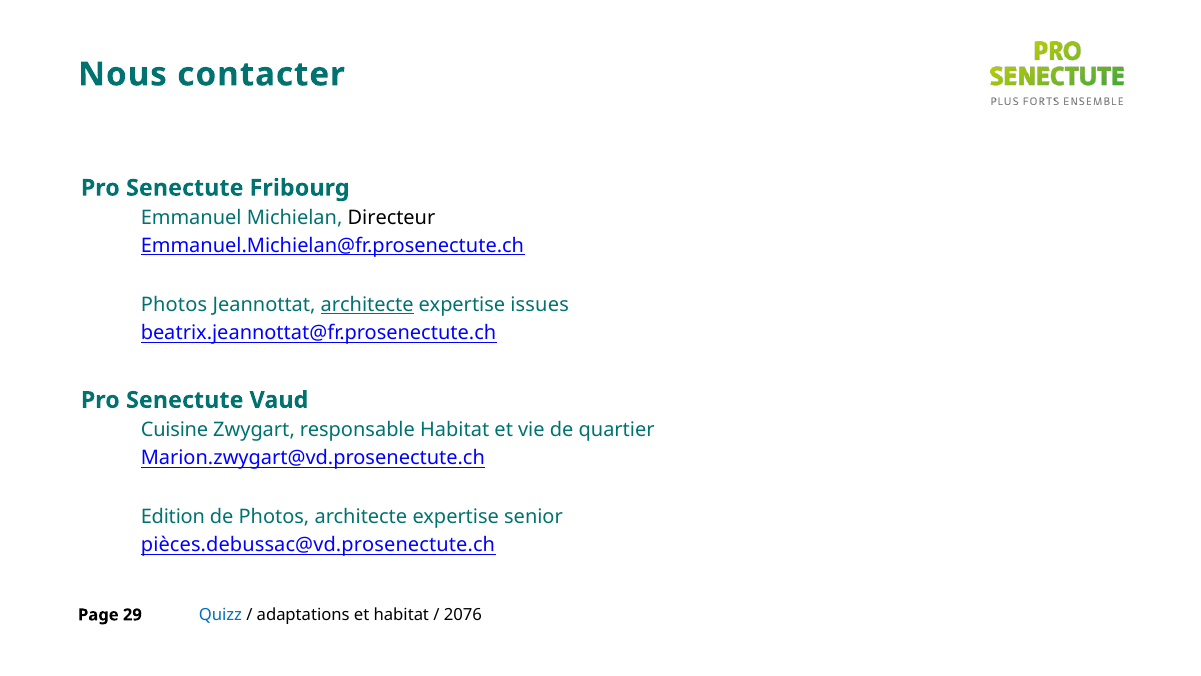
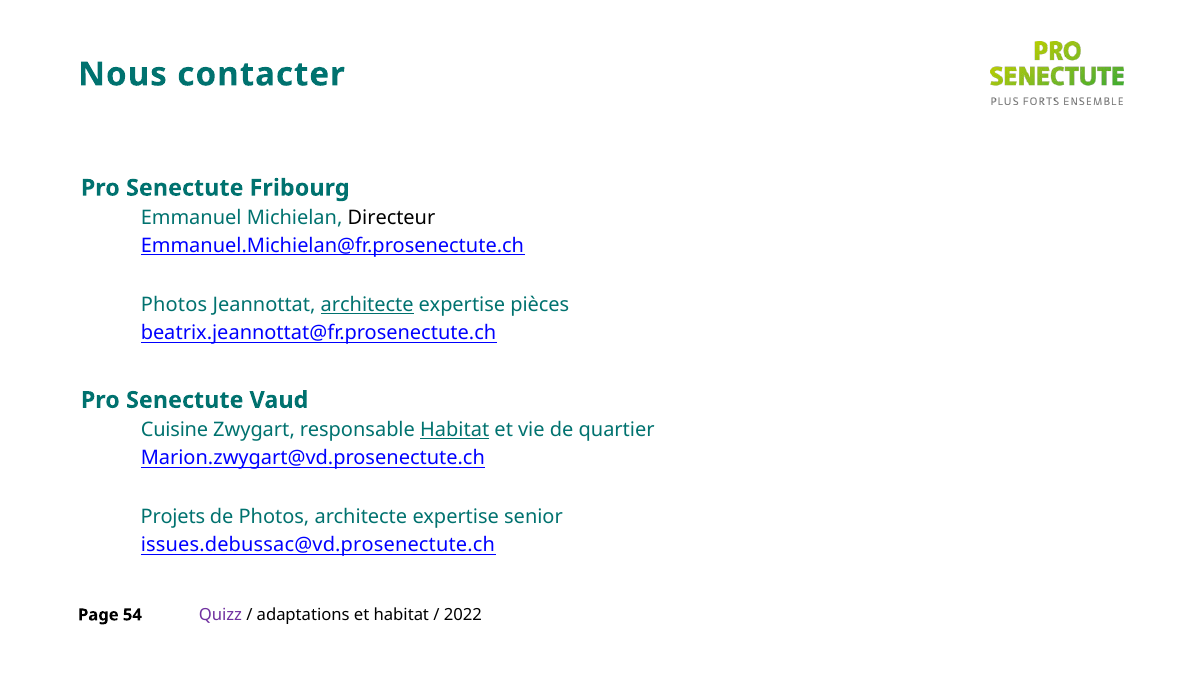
issues: issues -> pièces
Habitat at (455, 430) underline: none -> present
Edition: Edition -> Projets
pièces.debussac@vd.prosenectute.ch: pièces.debussac@vd.prosenectute.ch -> issues.debussac@vd.prosenectute.ch
Quizz colour: blue -> purple
2076: 2076 -> 2022
29: 29 -> 54
